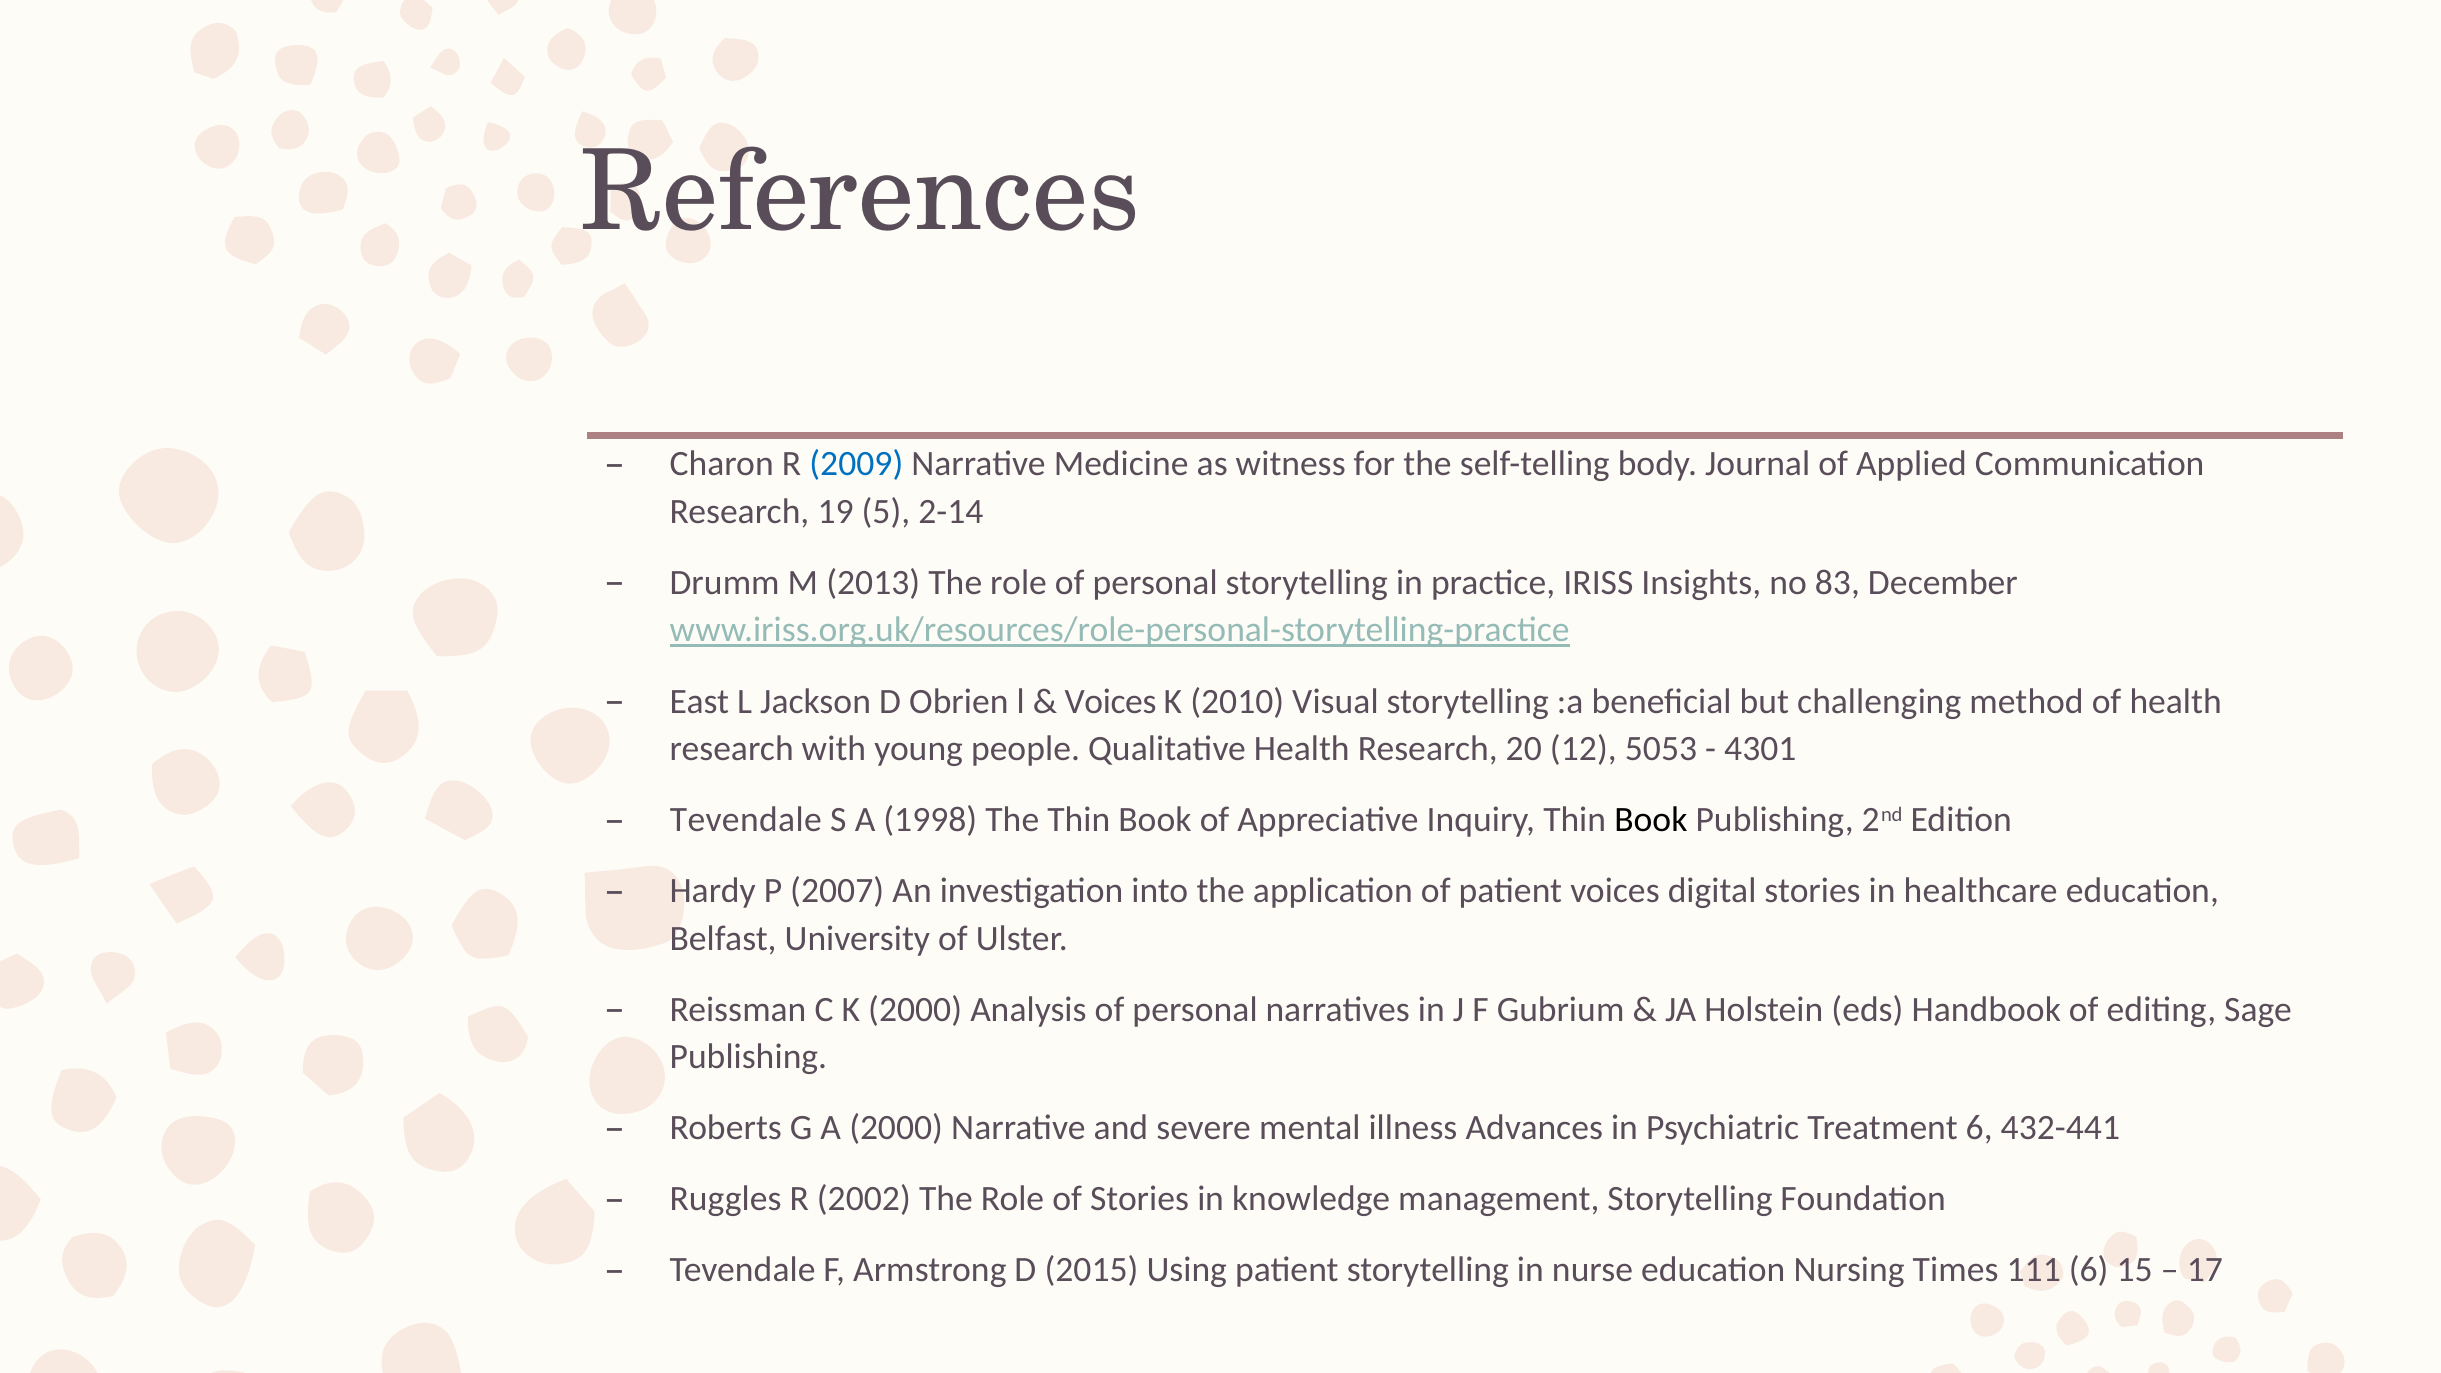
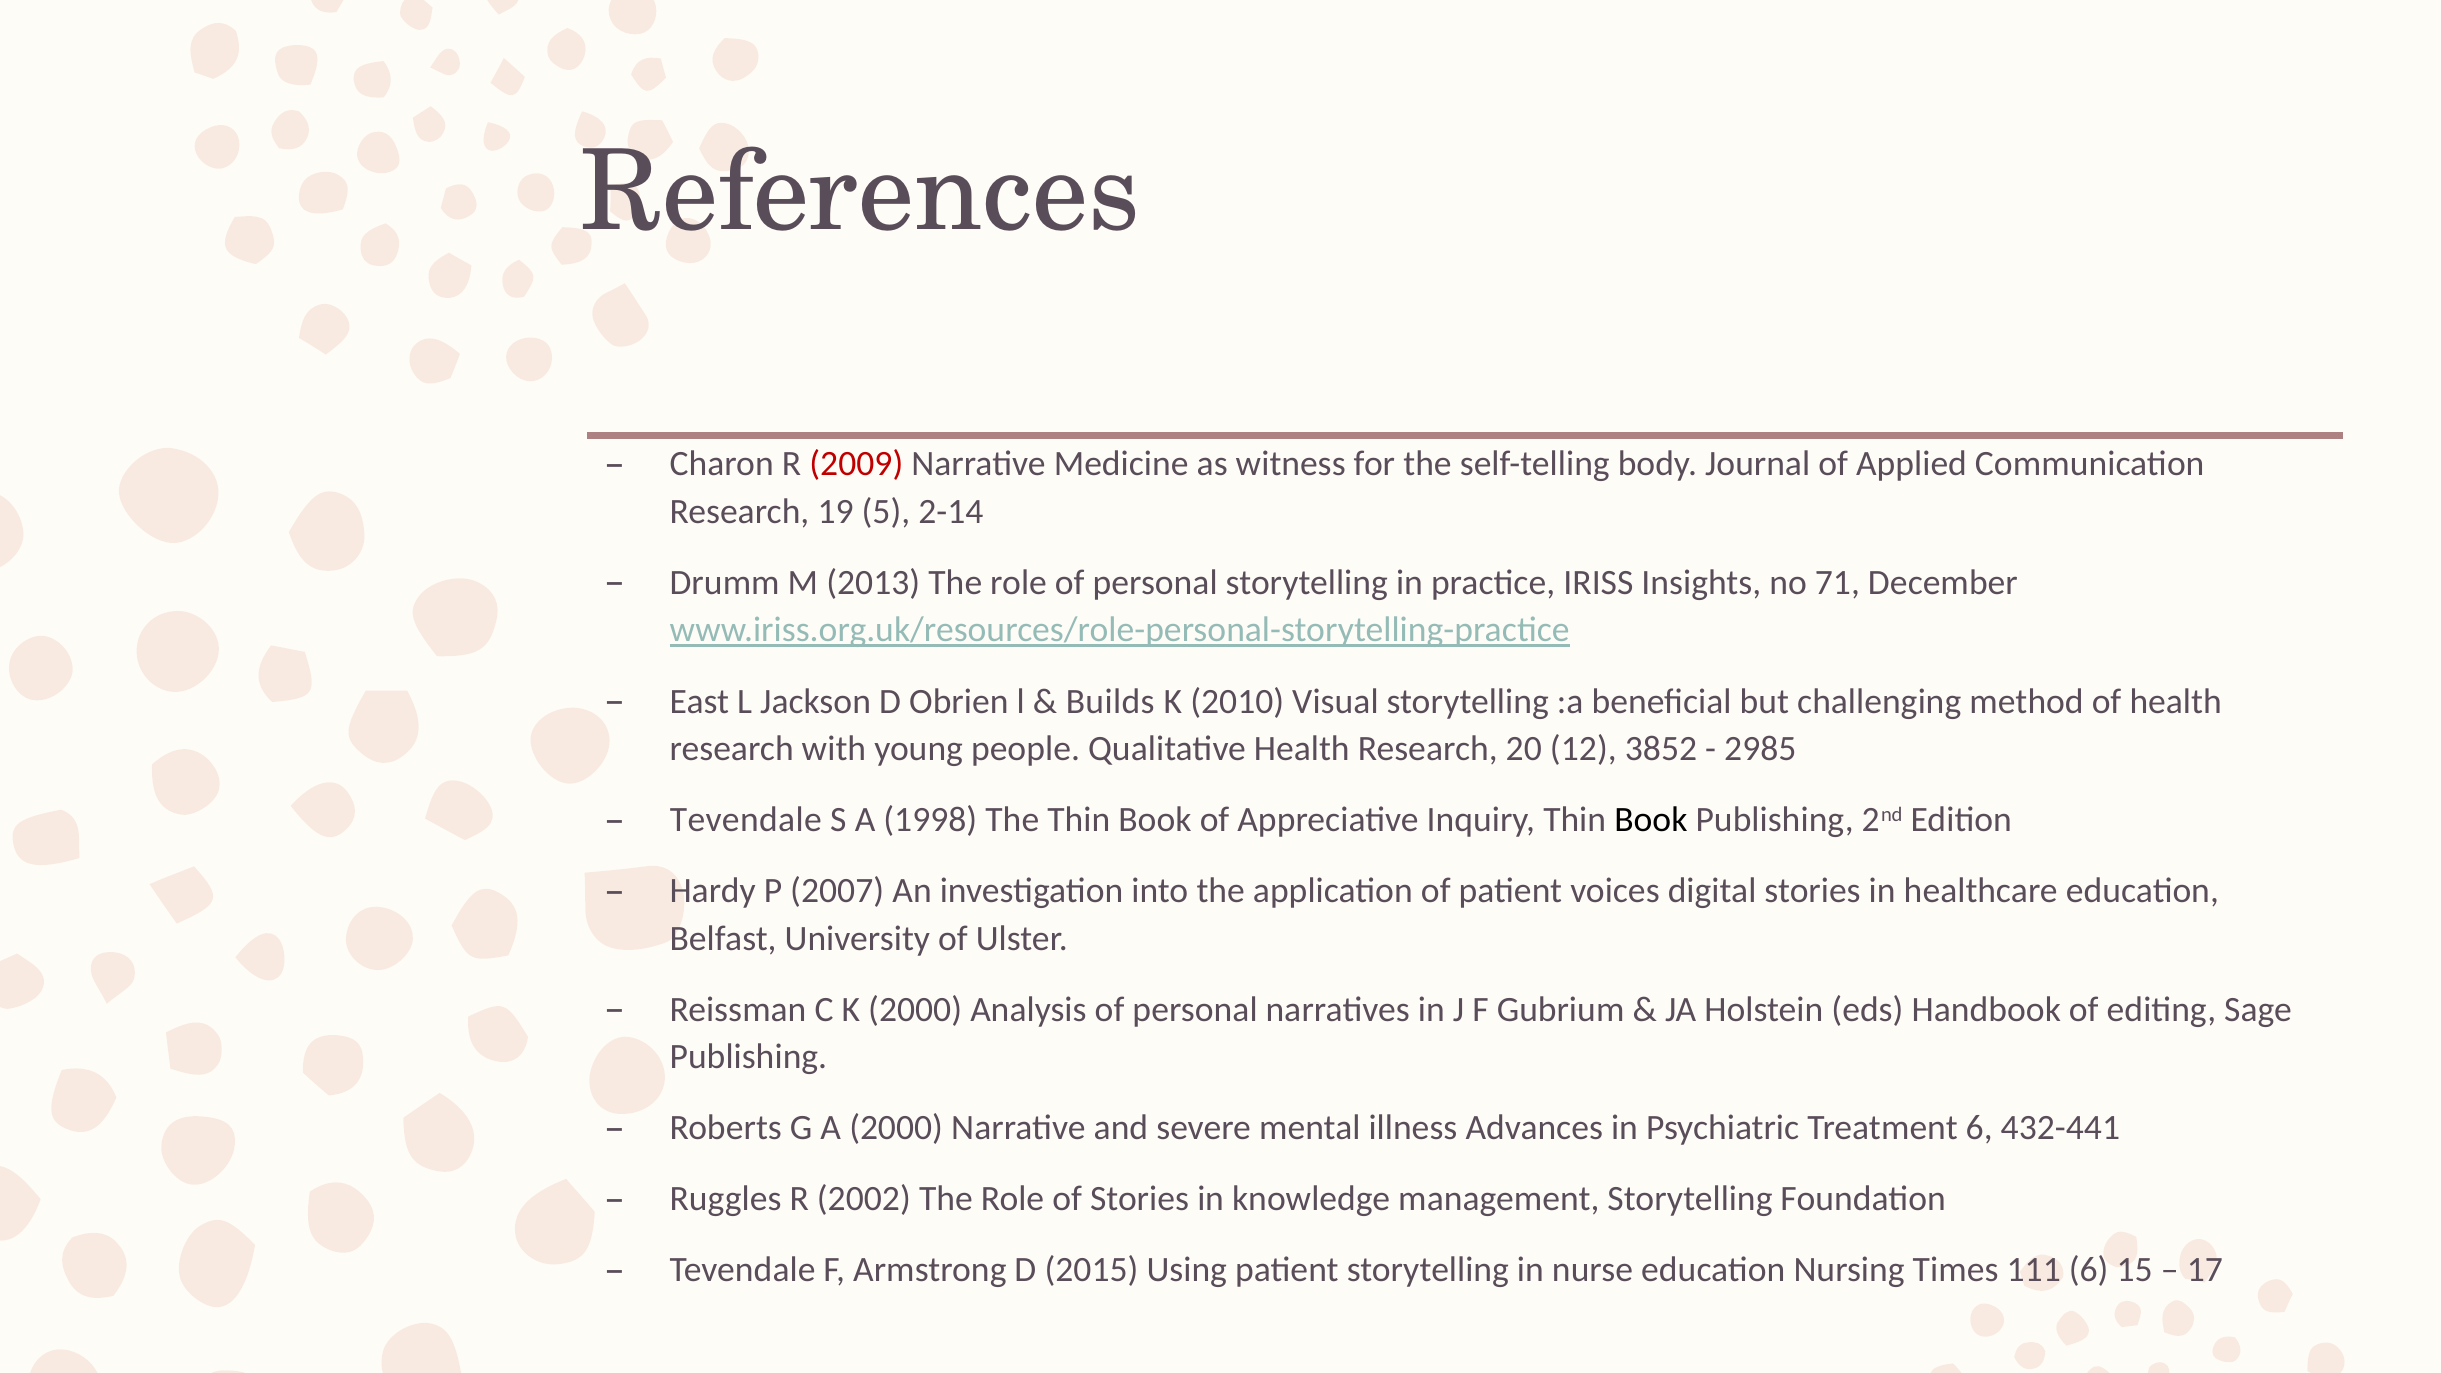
2009 colour: blue -> red
83: 83 -> 71
Voices at (1111, 702): Voices -> Builds
5053: 5053 -> 3852
4301: 4301 -> 2985
